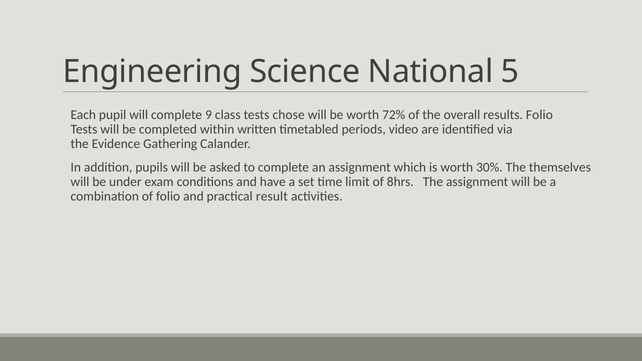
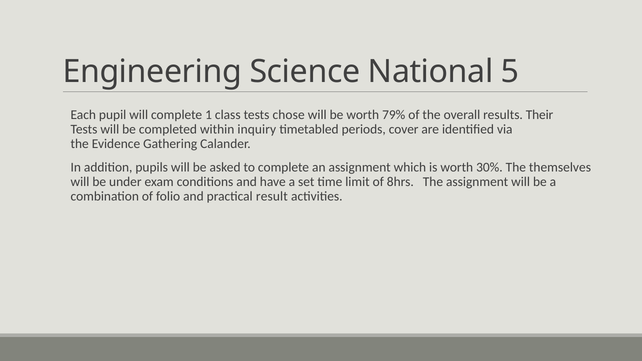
9: 9 -> 1
72%: 72% -> 79%
results Folio: Folio -> Their
written: written -> inquiry
video: video -> cover
